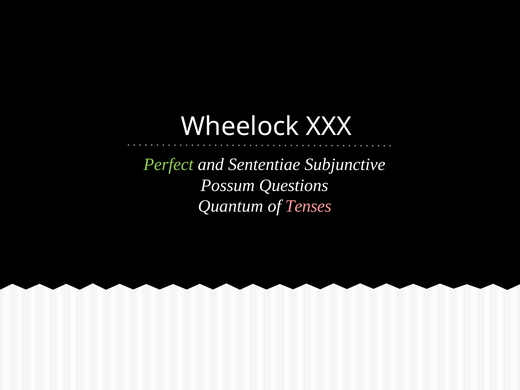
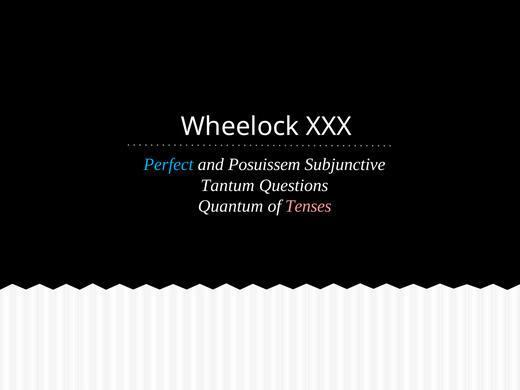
Perfect colour: light green -> light blue
Sententiae: Sententiae -> Posuissem
Possum: Possum -> Tantum
